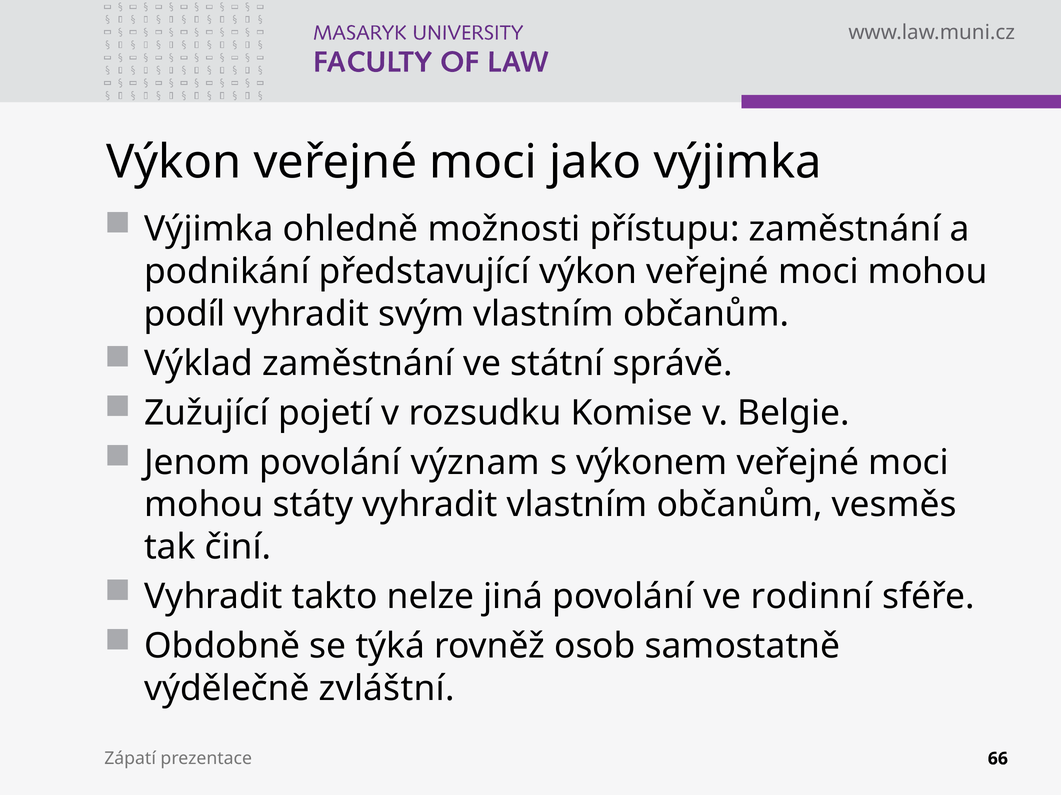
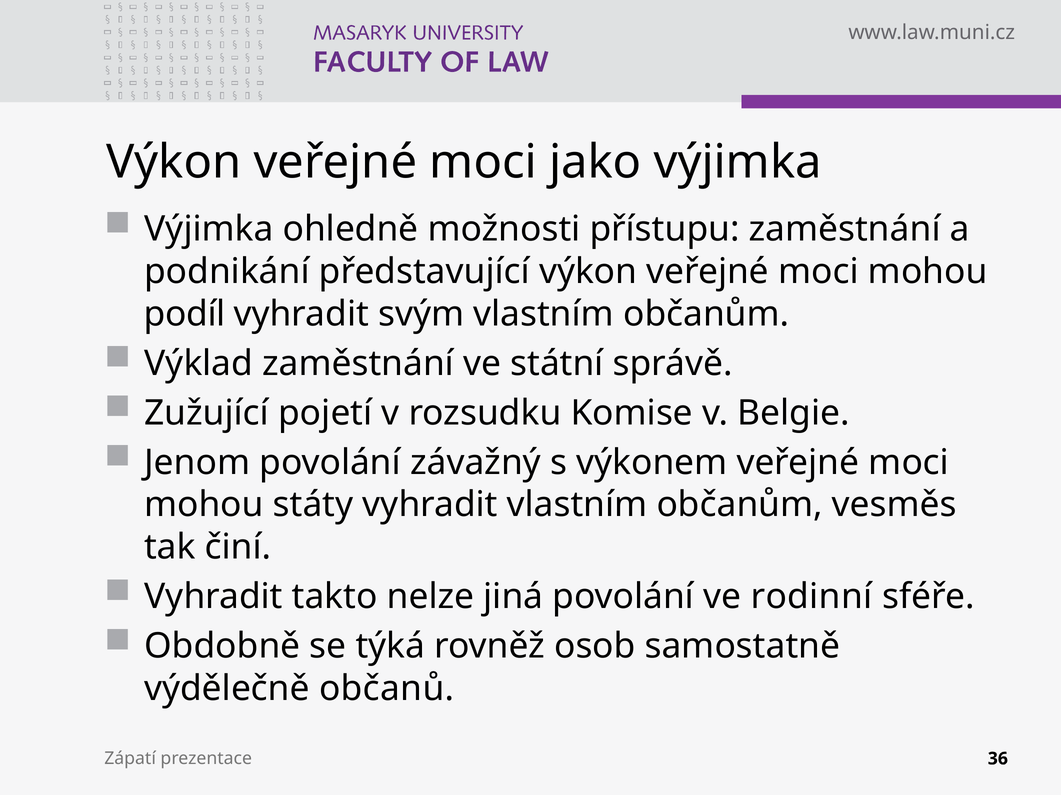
význam: význam -> závažný
zvláštní: zvláštní -> občanů
66: 66 -> 36
